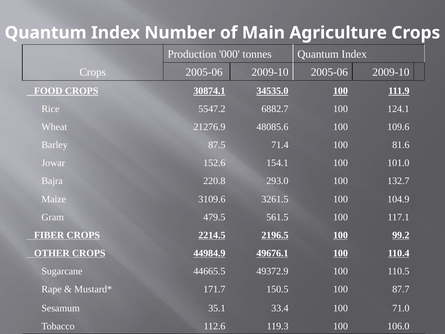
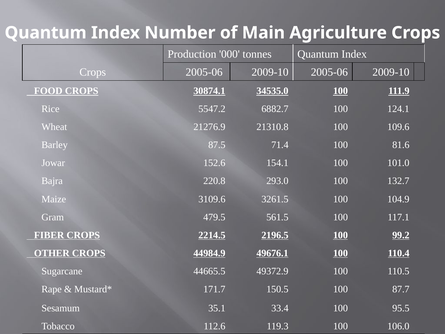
48085.6: 48085.6 -> 21310.8
71.0: 71.0 -> 95.5
